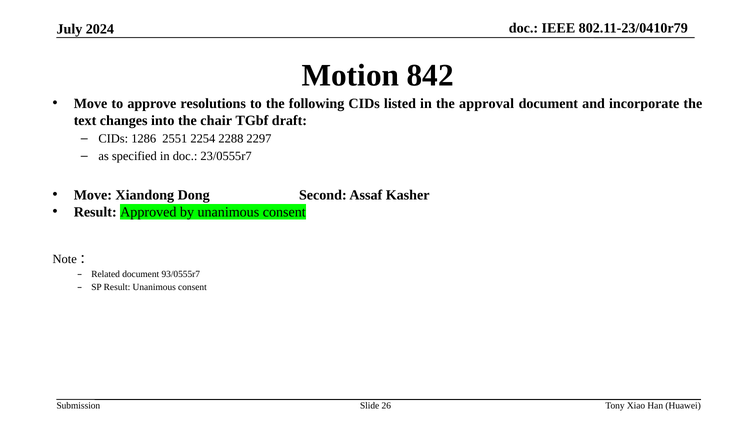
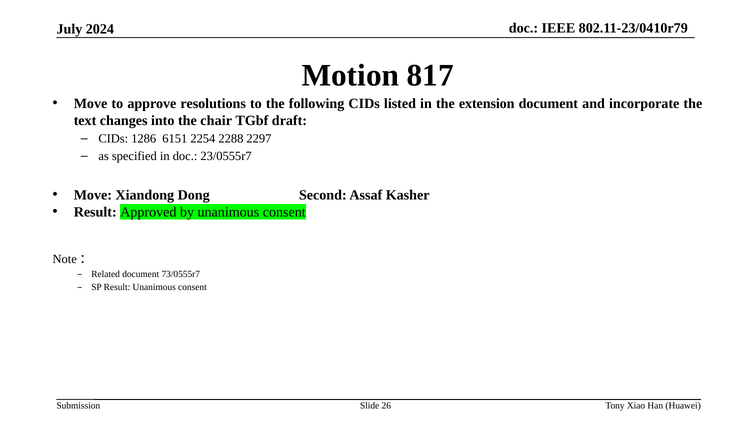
842: 842 -> 817
approval: approval -> extension
2551: 2551 -> 6151
93/0555r7: 93/0555r7 -> 73/0555r7
